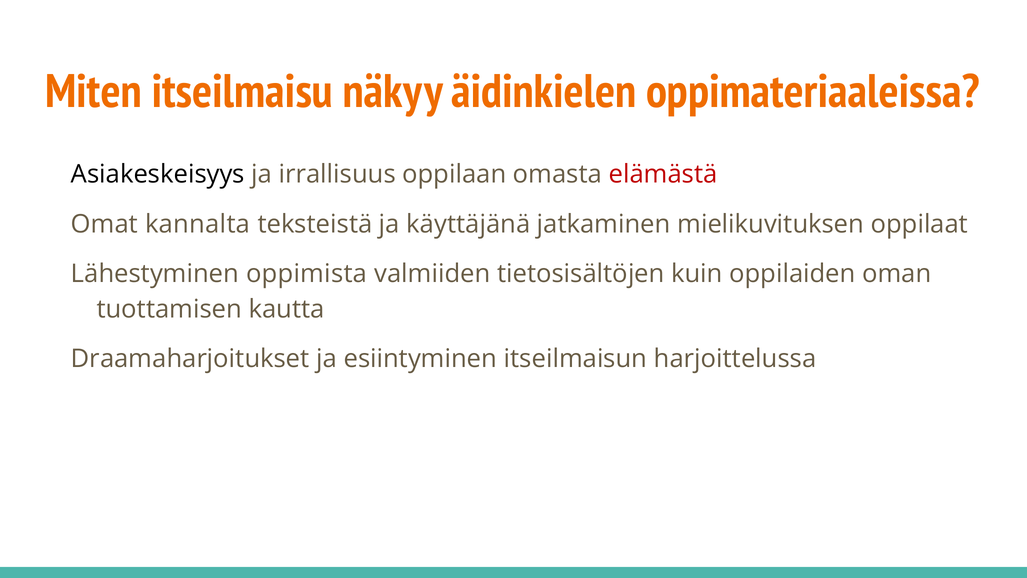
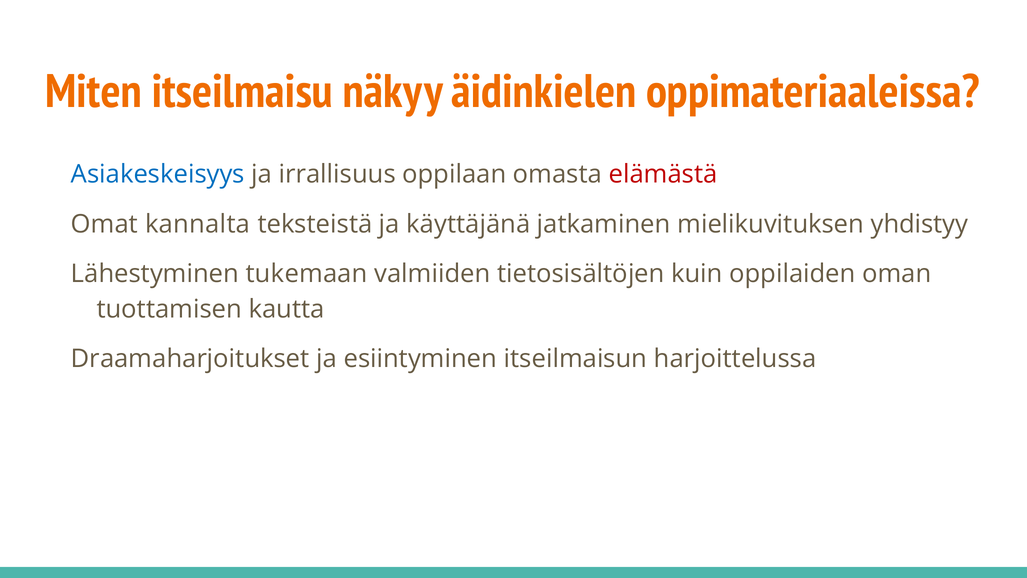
Asiakeskeisyys colour: black -> blue
oppilaat: oppilaat -> yhdistyy
oppimista: oppimista -> tukemaan
